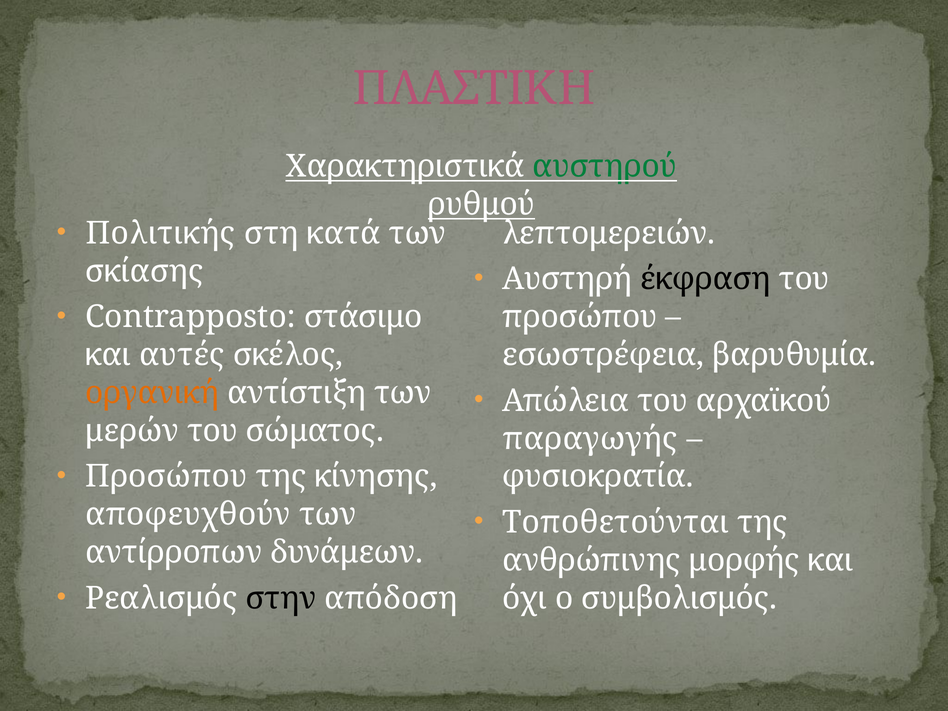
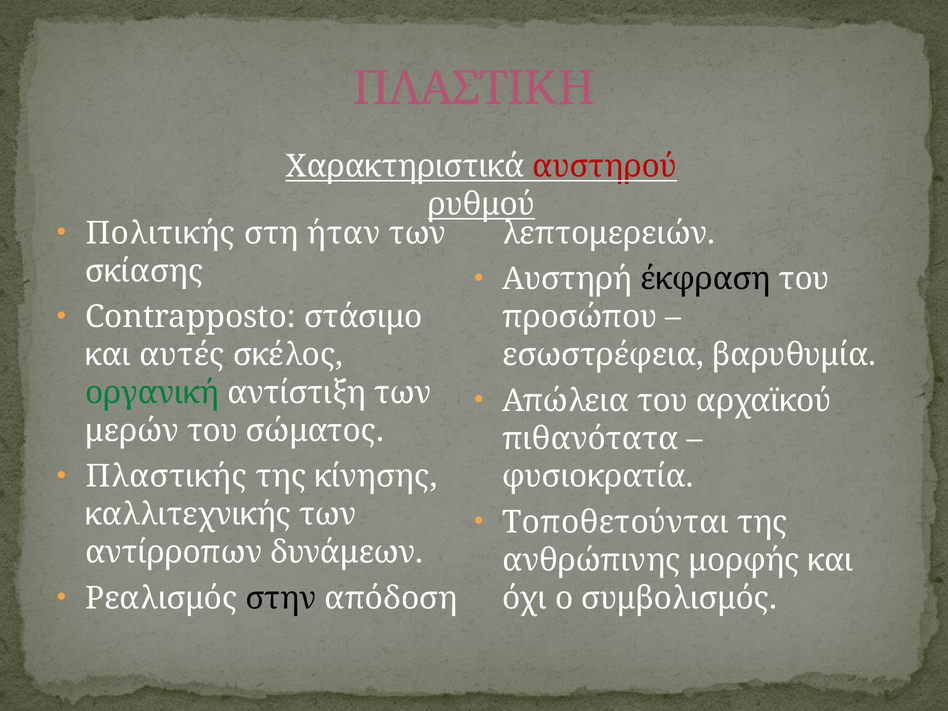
αυστηρού colour: green -> red
κατά: κατά -> ήταν
οργανική colour: orange -> green
παραγωγής: παραγωγής -> πιθανότατα
Προσώπου at (166, 477): Προσώπου -> Πλαστικής
αποφευχθούν: αποφευχθούν -> καλλιτεχνικής
